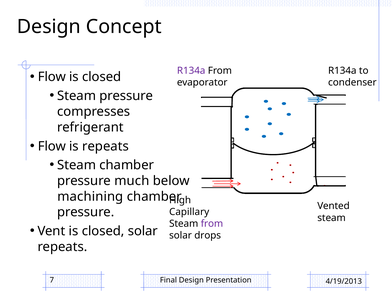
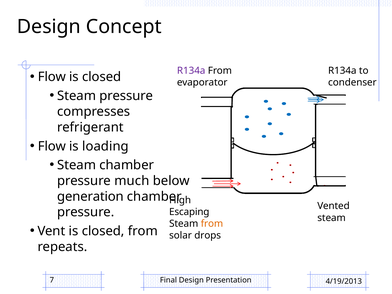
is repeats: repeats -> loading
machining: machining -> generation
Capillary: Capillary -> Escaping
from at (212, 224) colour: purple -> orange
closed solar: solar -> from
